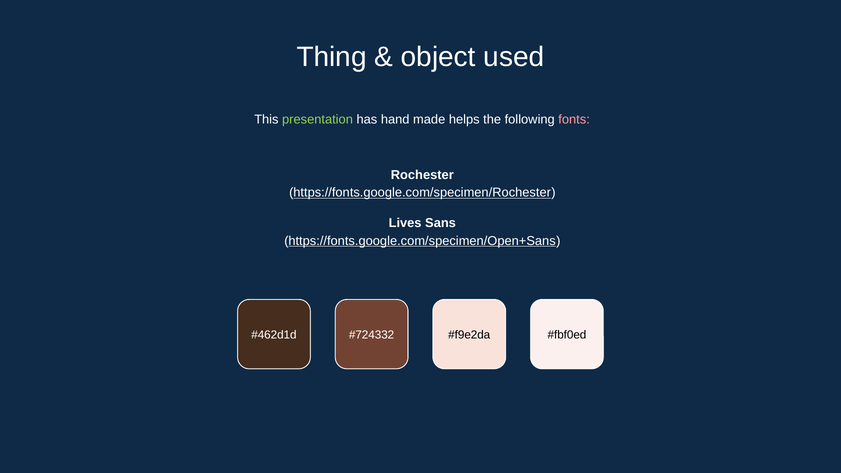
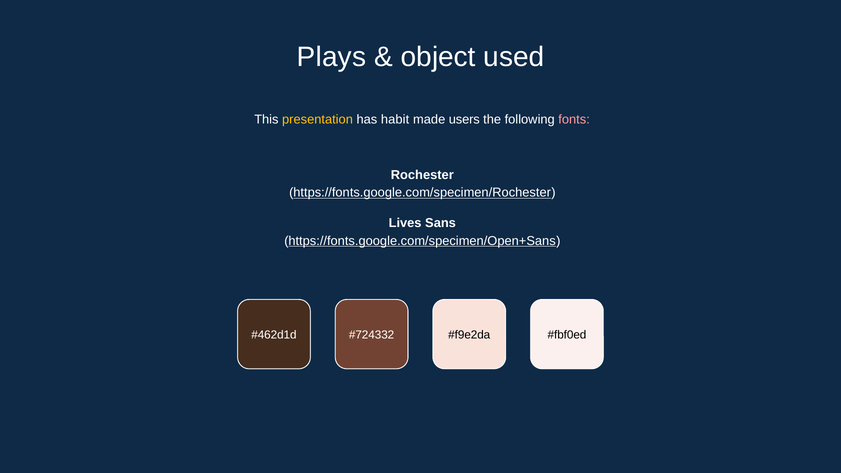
Thing: Thing -> Plays
presentation colour: light green -> yellow
hand: hand -> habit
helps: helps -> users
